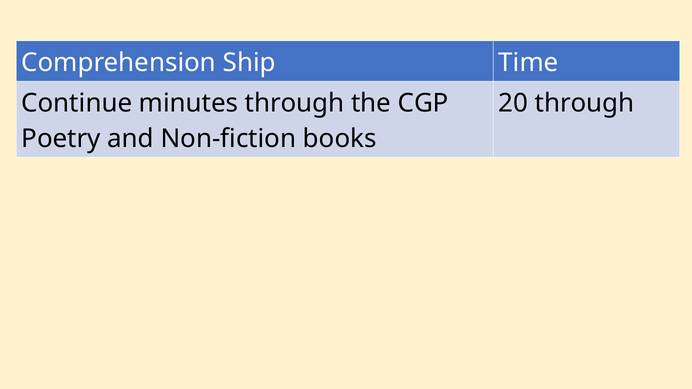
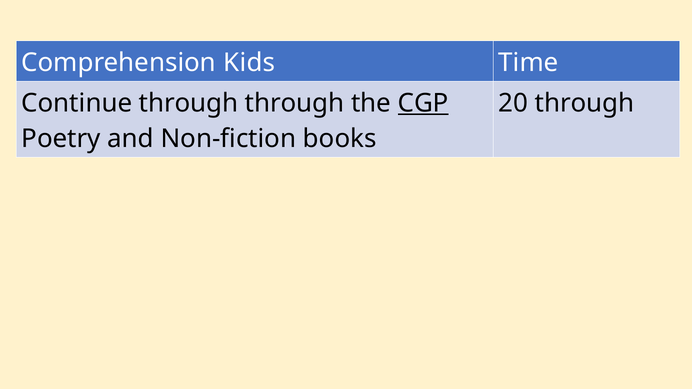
Ship: Ship -> Kids
Continue minutes: minutes -> through
CGP underline: none -> present
